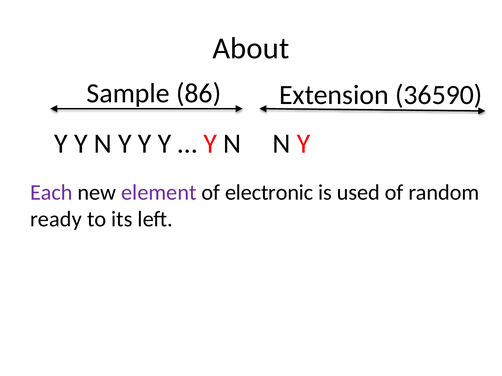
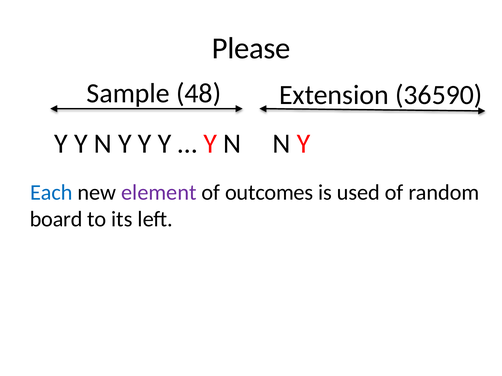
About: About -> Please
86: 86 -> 48
Each colour: purple -> blue
electronic: electronic -> outcomes
ready: ready -> board
